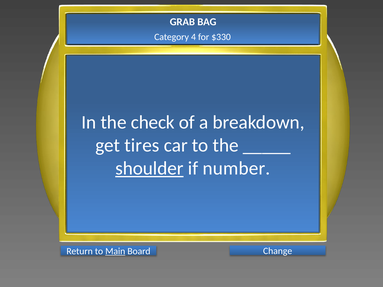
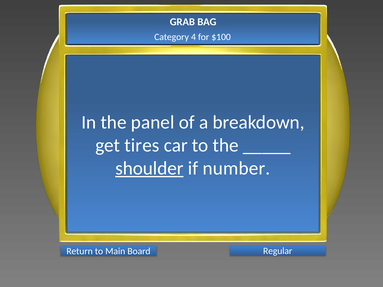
$330: $330 -> $100
check: check -> panel
Change: Change -> Regular
Main underline: present -> none
